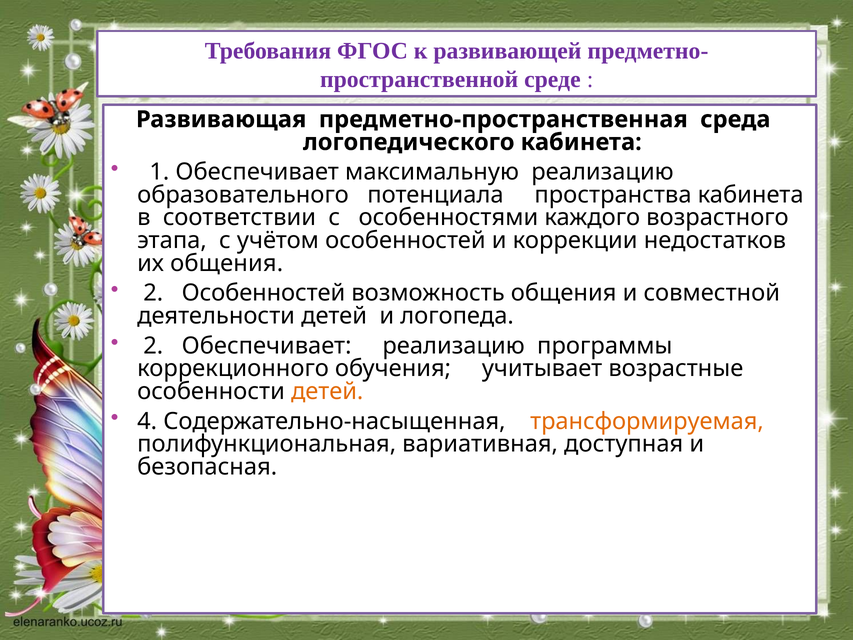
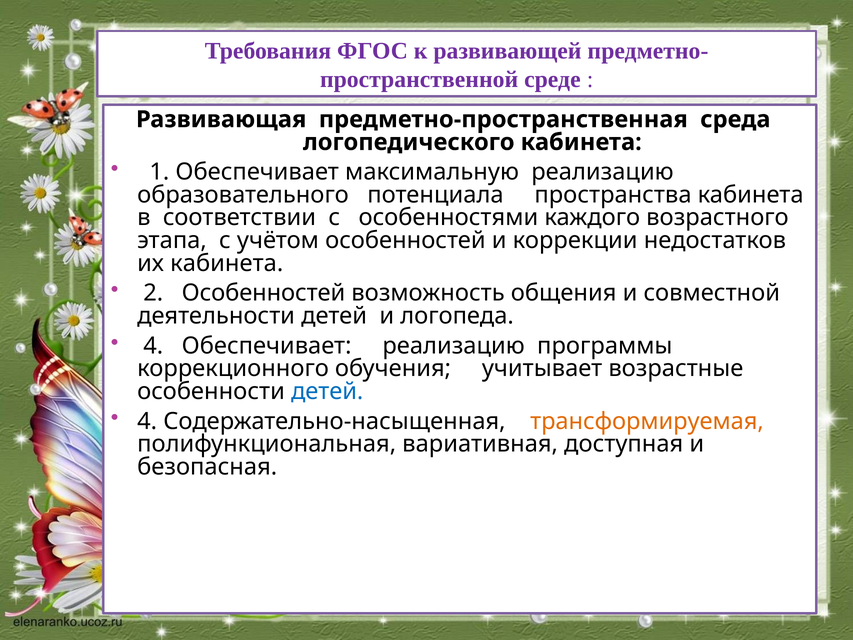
их общения: общения -> кабинета
2 at (153, 346): 2 -> 4
детей at (327, 391) colour: orange -> blue
